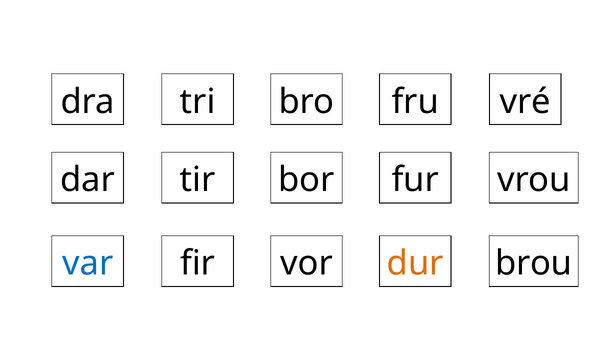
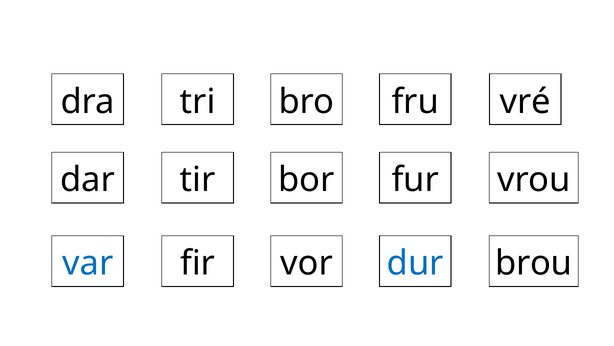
dur colour: orange -> blue
